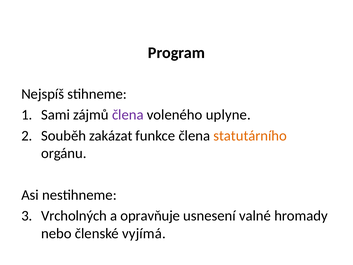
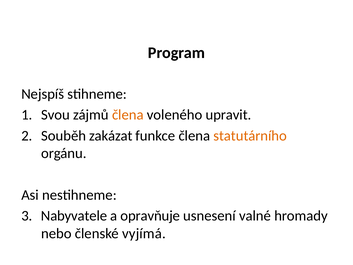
Sami: Sami -> Svou
člena at (128, 115) colour: purple -> orange
uplyne: uplyne -> upravit
Vrcholných: Vrcholných -> Nabyvatele
